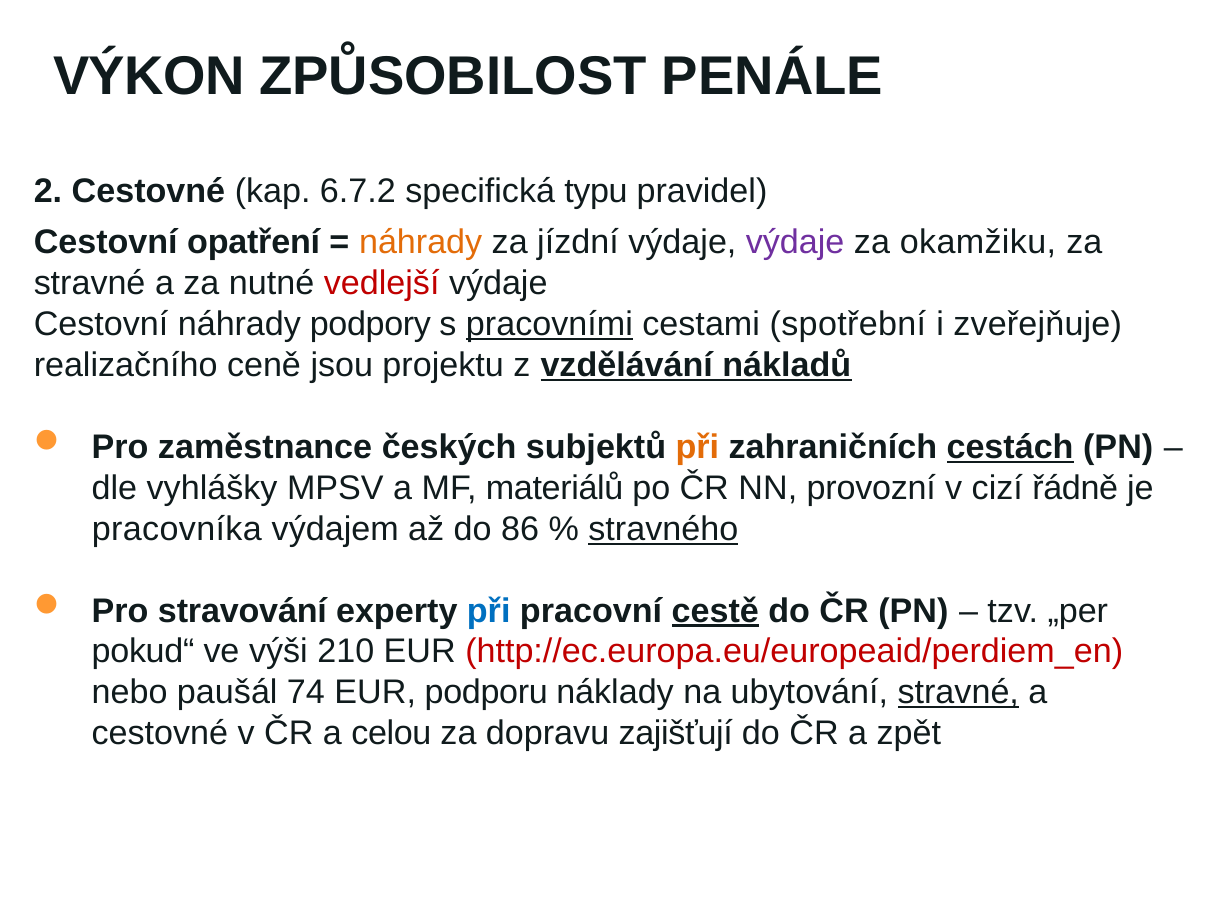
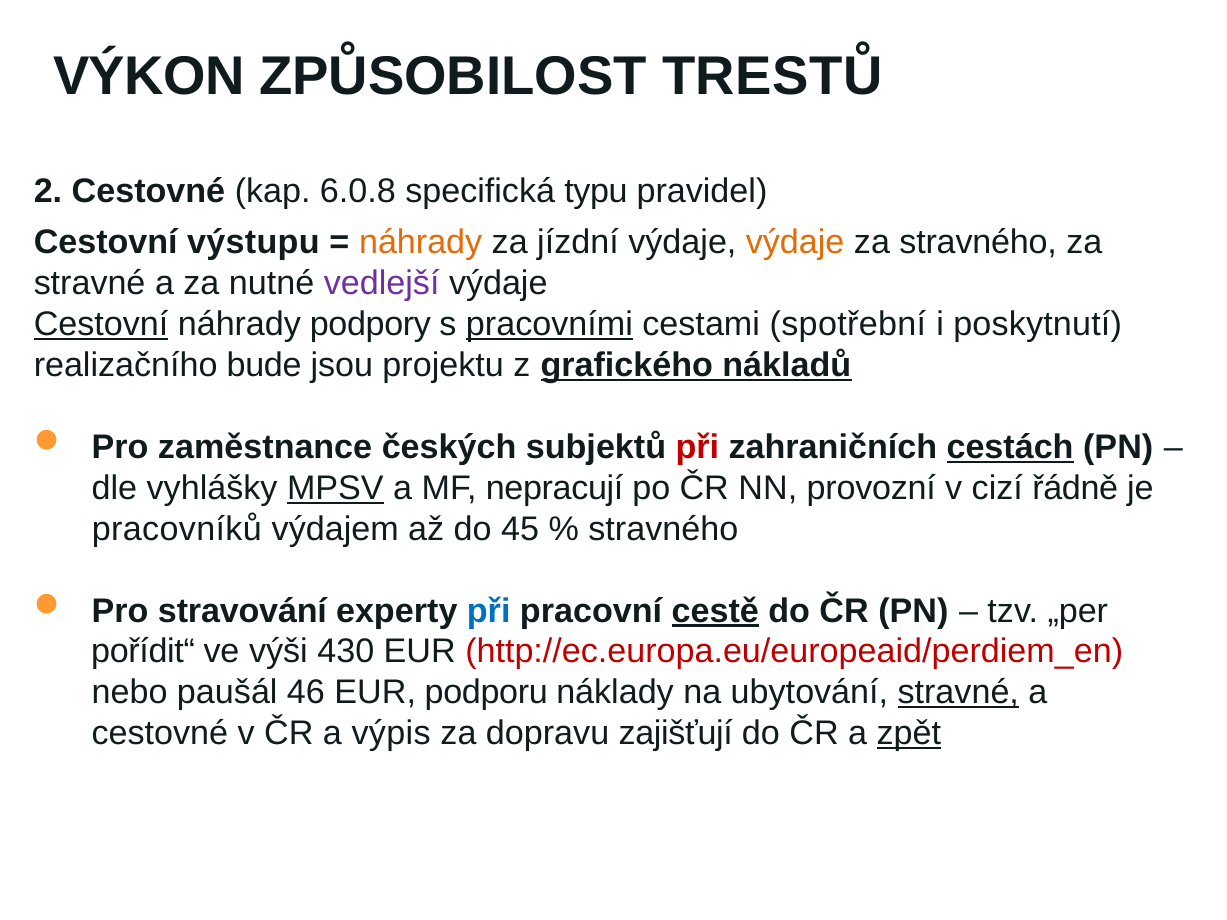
PENÁLE: PENÁLE -> TRESTŮ
6.7.2: 6.7.2 -> 6.0.8
opatření: opatření -> výstupu
výdaje at (795, 243) colour: purple -> orange
za okamžiku: okamžiku -> stravného
vedlejší colour: red -> purple
Cestovní at (101, 325) underline: none -> present
zveřejňuje: zveřejňuje -> poskytnutí
ceně: ceně -> bude
vzdělávání: vzdělávání -> grafického
při at (697, 447) colour: orange -> red
MPSV underline: none -> present
materiálů: materiálů -> nepracují
pracovníka: pracovníka -> pracovníků
86: 86 -> 45
stravného at (663, 529) underline: present -> none
pokud“: pokud“ -> pořídit“
210: 210 -> 430
74: 74 -> 46
celou: celou -> výpis
zpět underline: none -> present
